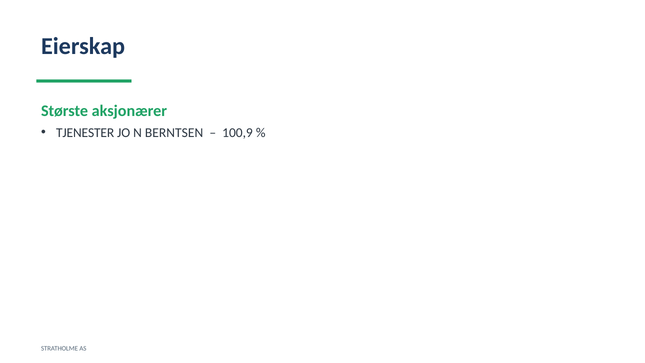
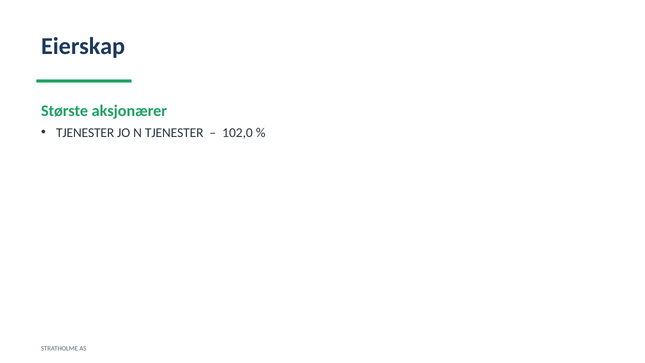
N BERNTSEN: BERNTSEN -> TJENESTER
100,9: 100,9 -> 102,0
